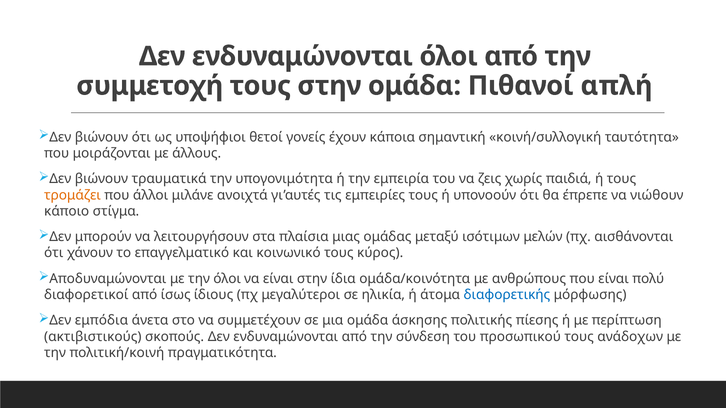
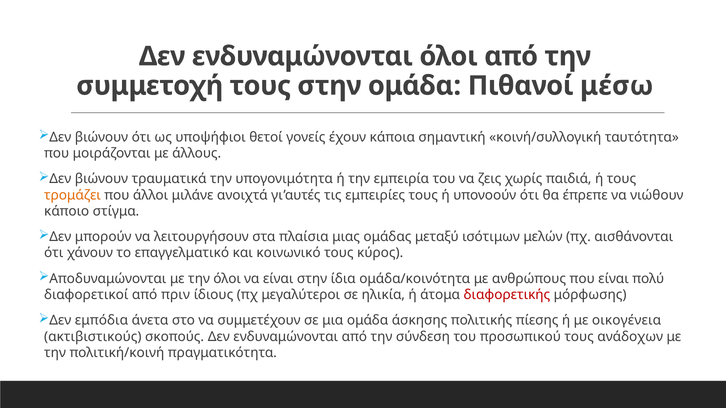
απλή: απλή -> μέσω
ίσως: ίσως -> πριν
διαφορετικής colour: blue -> red
περίπτωση: περίπτωση -> οικογένεια
